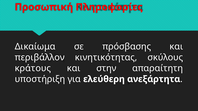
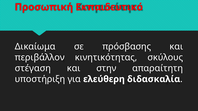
Πληροφορίες: Πληροφορίες -> Εκπαιδευτικό
κράτους: κράτους -> στέγαση
ανεξάρτητα: ανεξάρτητα -> διδασκαλία
